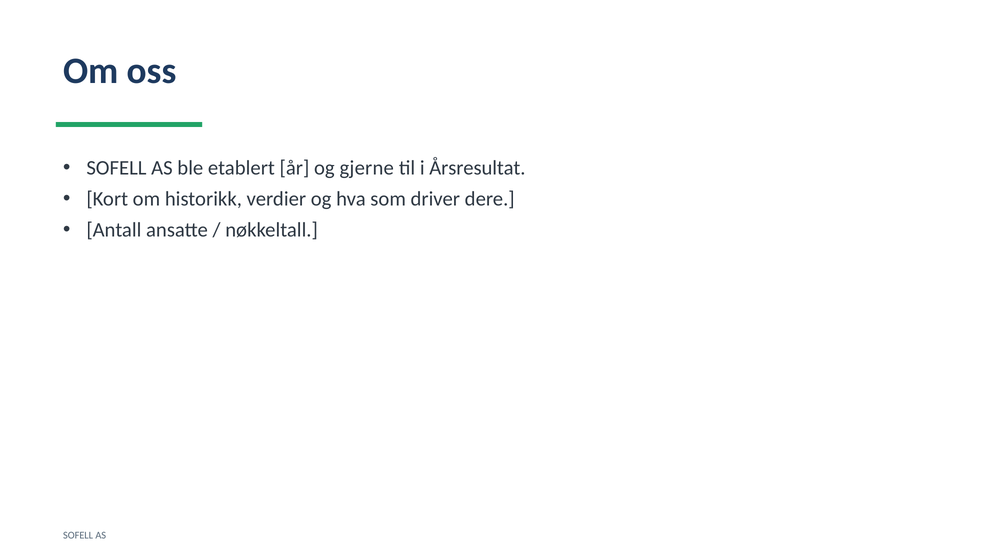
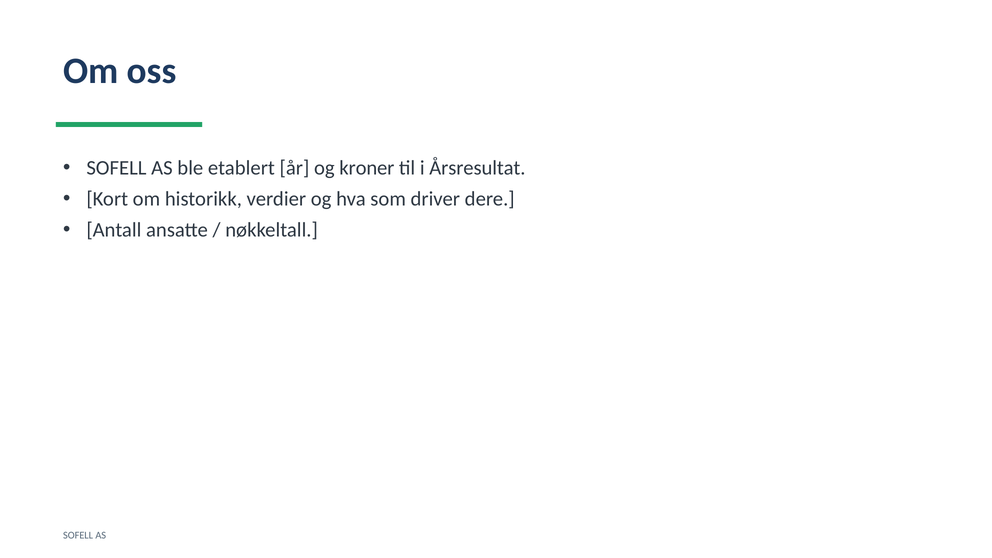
gjerne: gjerne -> kroner
